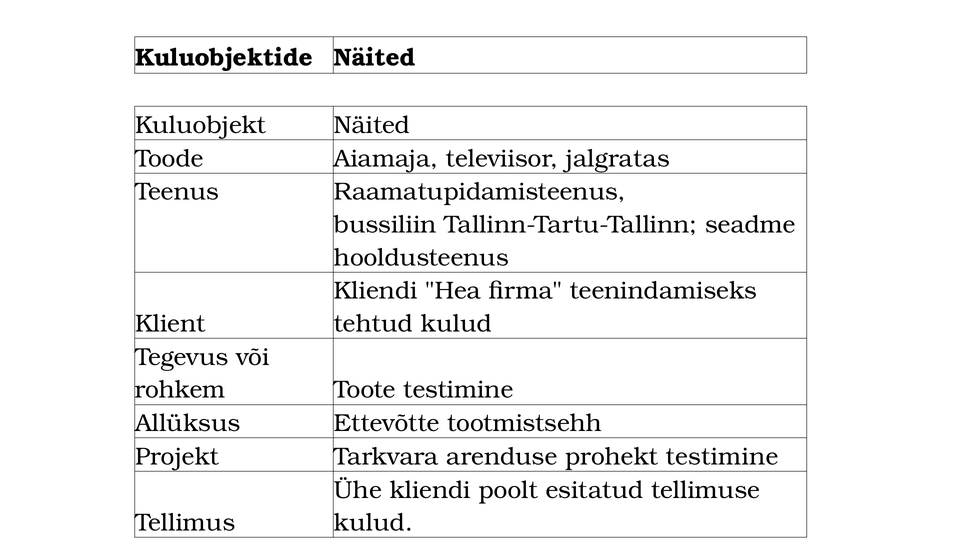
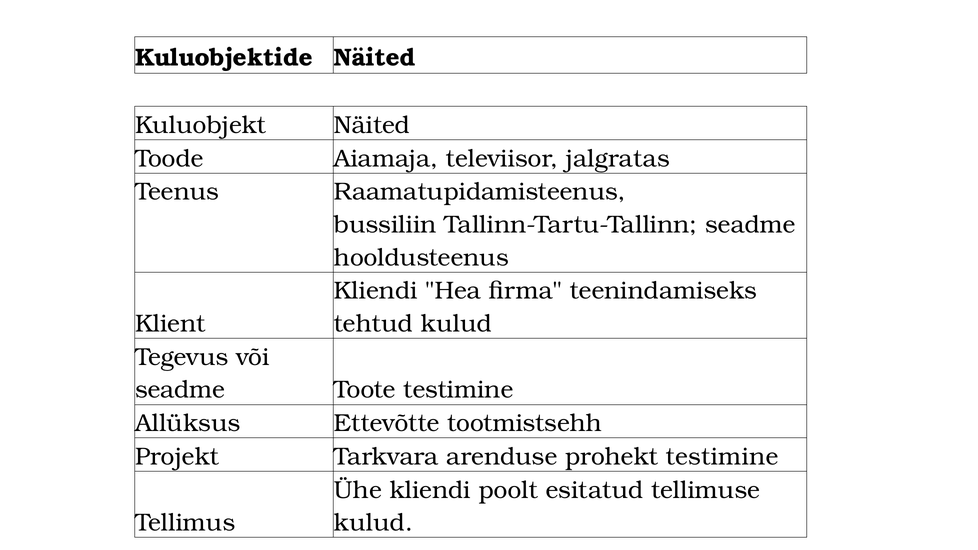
rohkem at (180, 390): rohkem -> seadme
